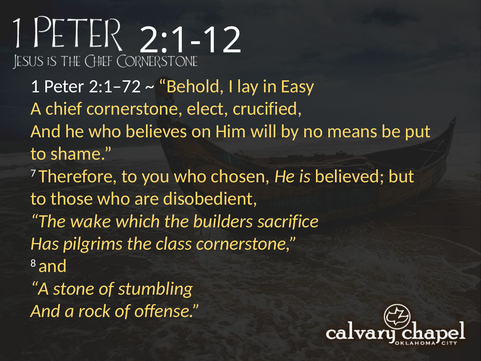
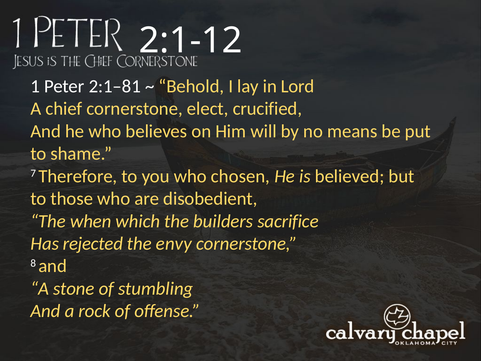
2:1–72: 2:1–72 -> 2:1–81
Easy: Easy -> Lord
wake: wake -> when
pilgrims: pilgrims -> rejected
class: class -> envy
